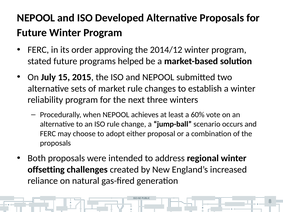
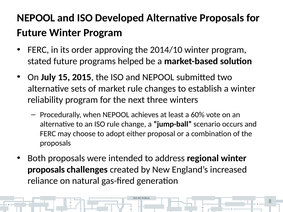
2014/12: 2014/12 -> 2014/10
offsetting at (46, 170): offsetting -> proposals
